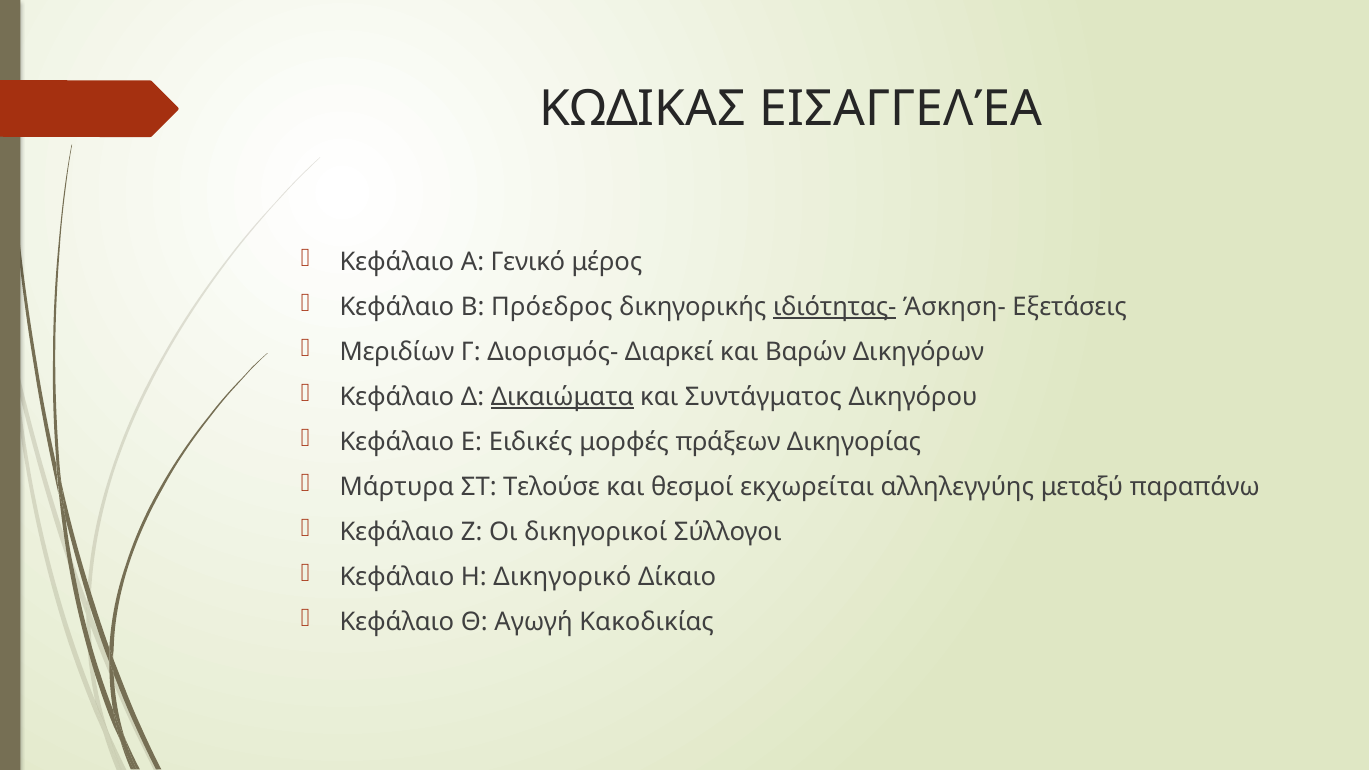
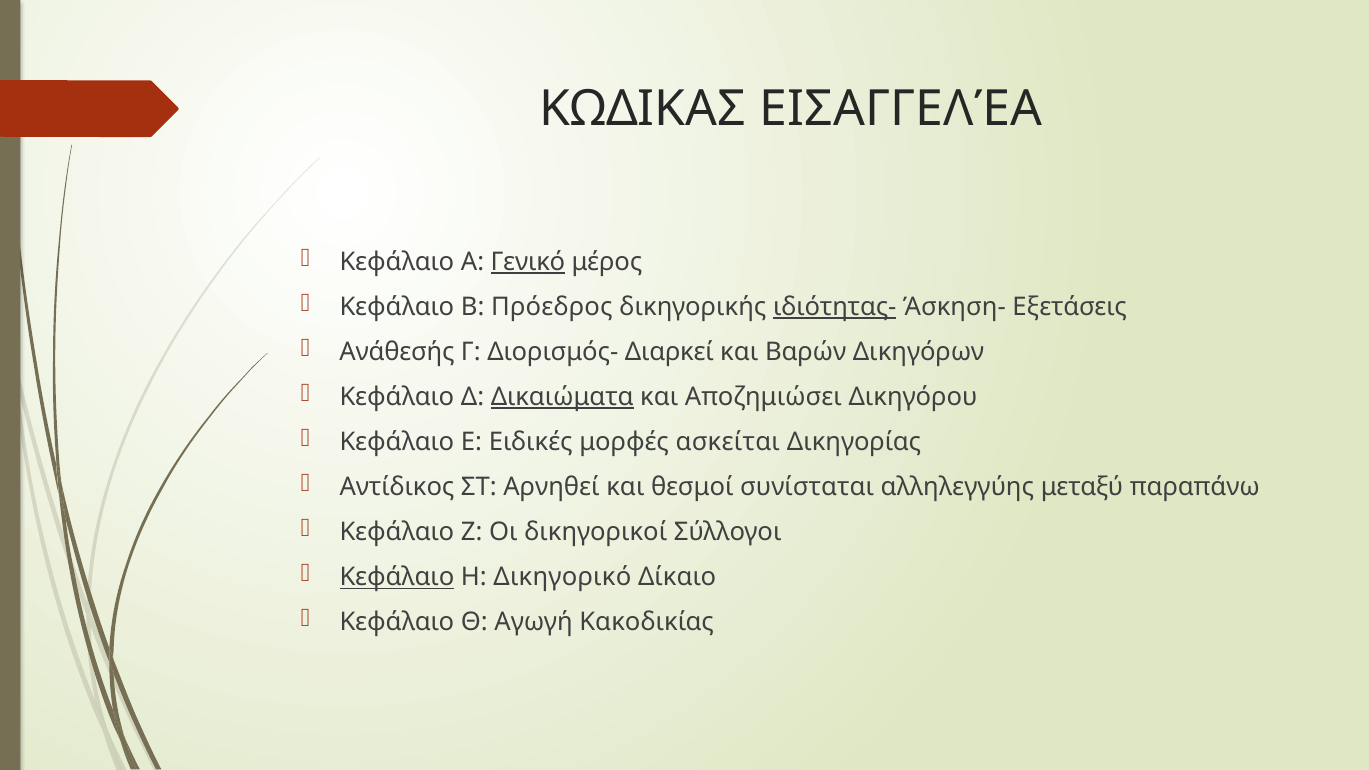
Γενικό underline: none -> present
Μεριδίων: Μεριδίων -> Ανάθεσής
Συντάγματος: Συντάγματος -> Αποζημιώσει
πράξεων: πράξεων -> ασκείται
Μάρτυρα: Μάρτυρα -> Αντίδικος
Τελούσε: Τελούσε -> Αρνηθεί
εκχωρείται: εκχωρείται -> συνίσταται
Κεφάλαιο at (397, 577) underline: none -> present
